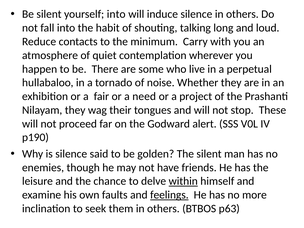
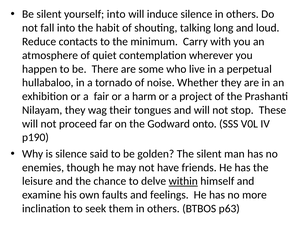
need: need -> harm
alert: alert -> onto
feelings underline: present -> none
